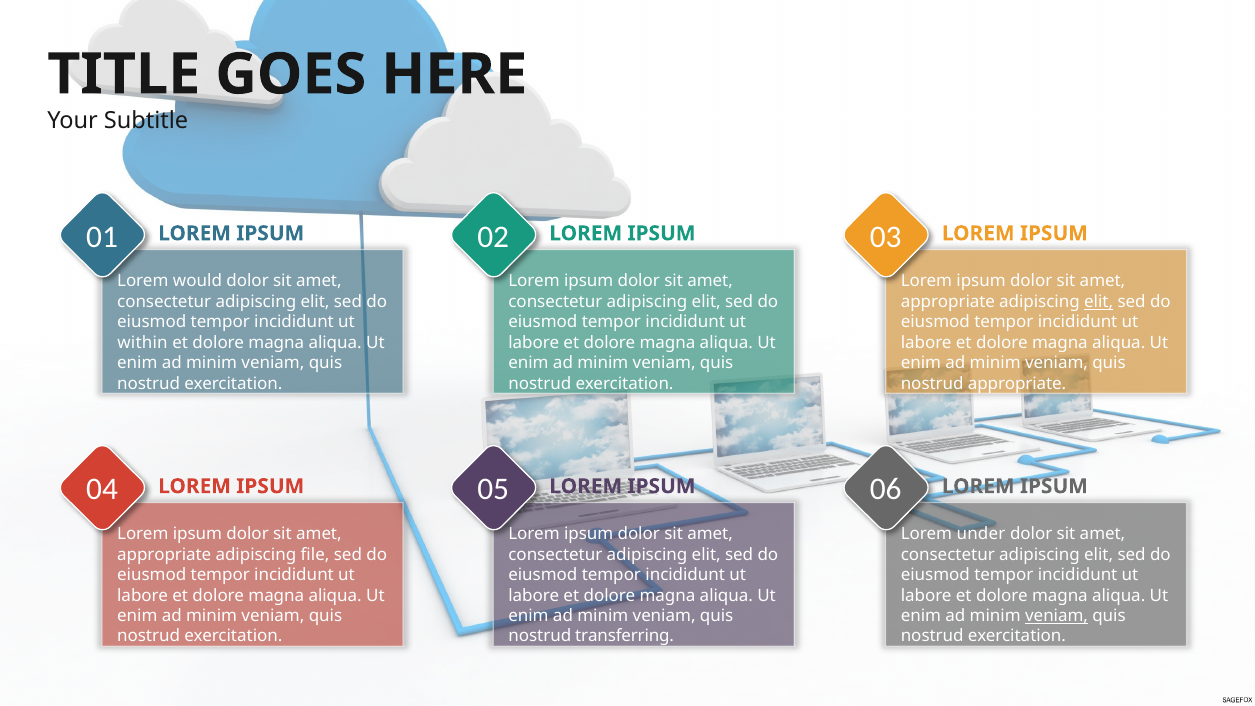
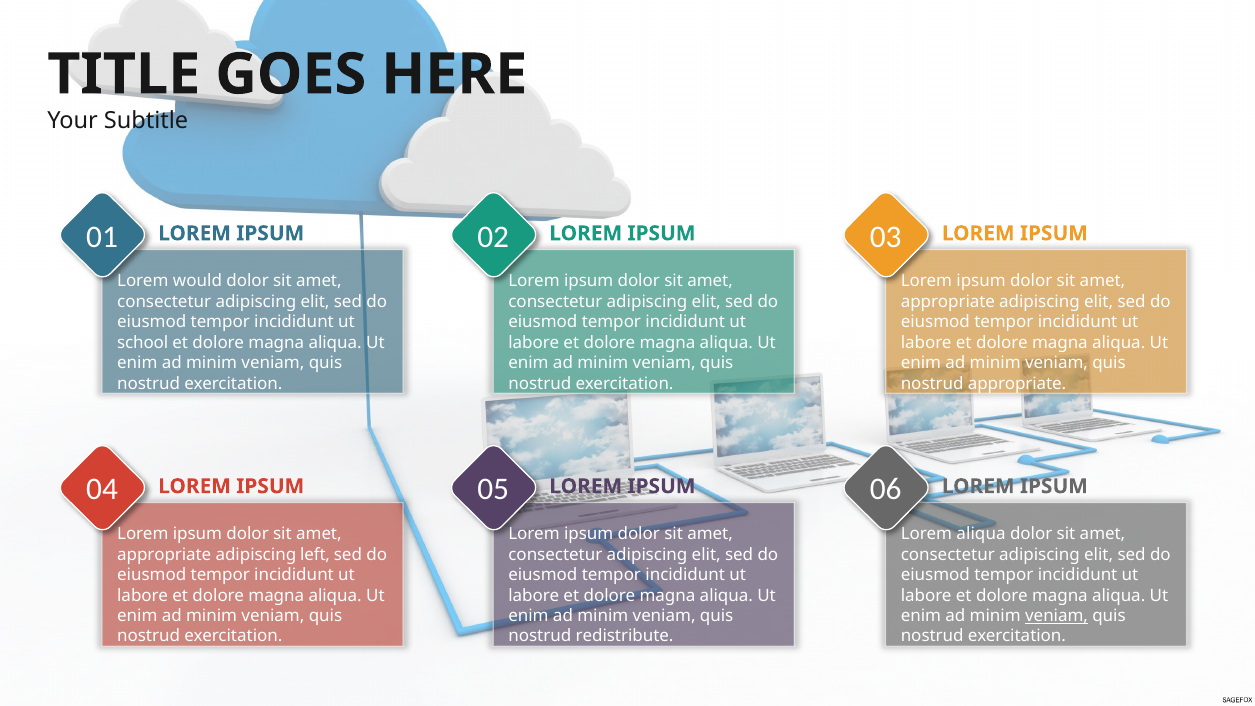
elit at (1099, 302) underline: present -> none
within: within -> school
under at (981, 534): under -> aliqua
file: file -> left
transferring: transferring -> redistribute
